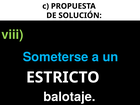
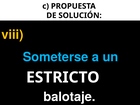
viii colour: light green -> yellow
